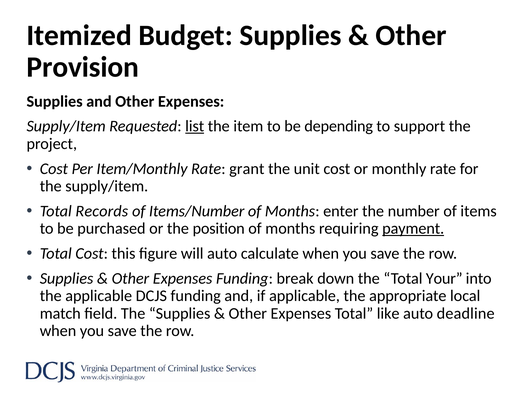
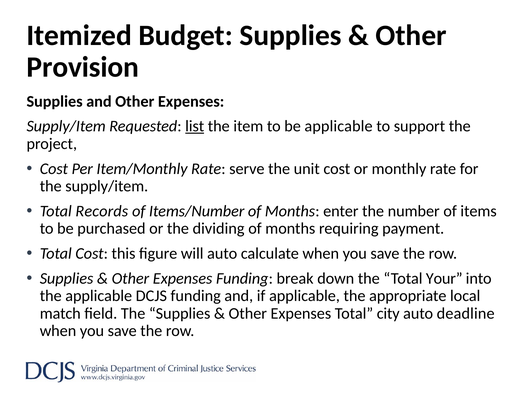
be depending: depending -> applicable
grant: grant -> serve
position: position -> dividing
payment underline: present -> none
like: like -> city
